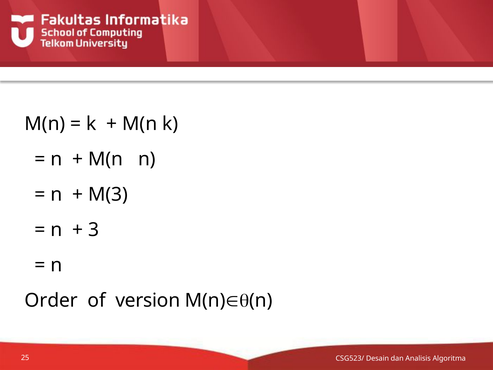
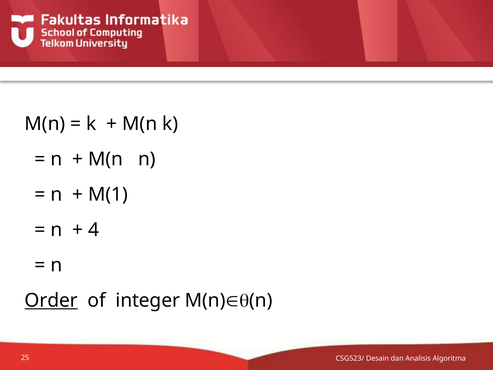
M(3: M(3 -> M(1
3: 3 -> 4
Order underline: none -> present
version: version -> integer
